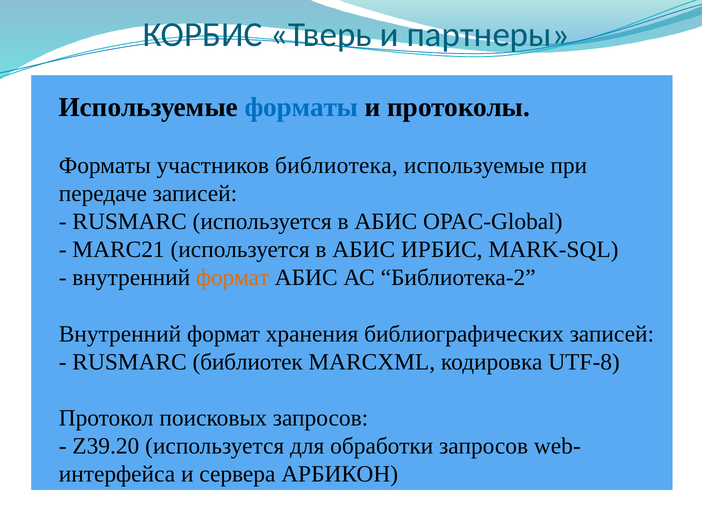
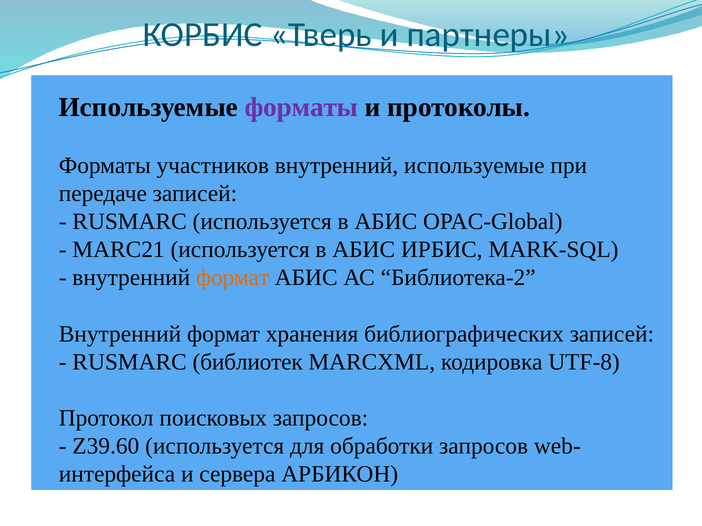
форматы at (301, 107) colour: blue -> purple
участников библиотека: библиотека -> внутренний
Z39.20: Z39.20 -> Z39.60
